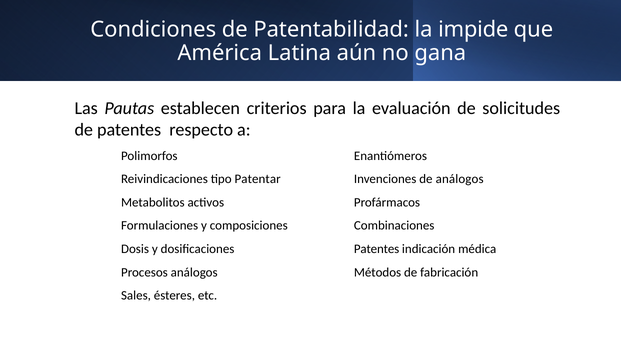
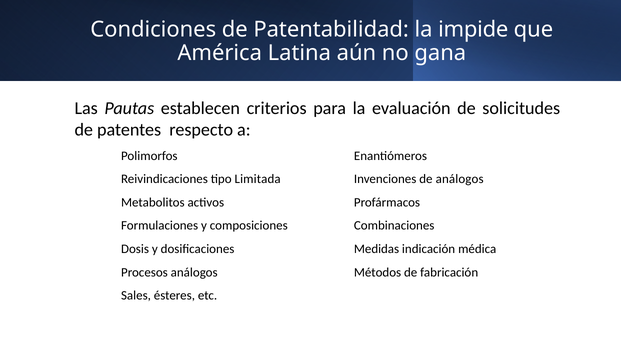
Patentar: Patentar -> Limitada
dosificaciones Patentes: Patentes -> Medidas
